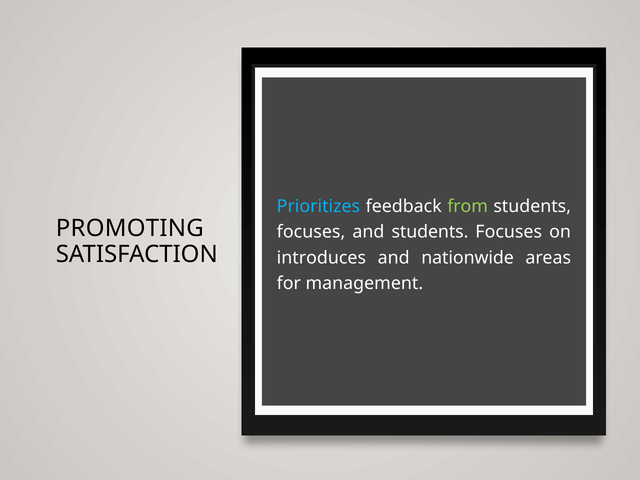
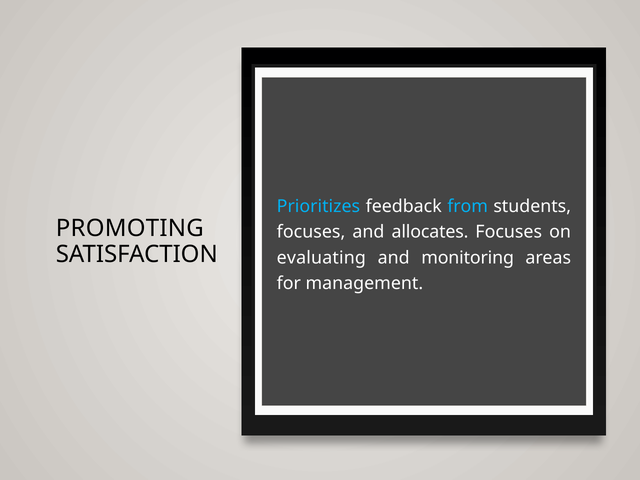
from colour: light green -> light blue
and students: students -> allocates
introduces: introduces -> evaluating
nationwide: nationwide -> monitoring
